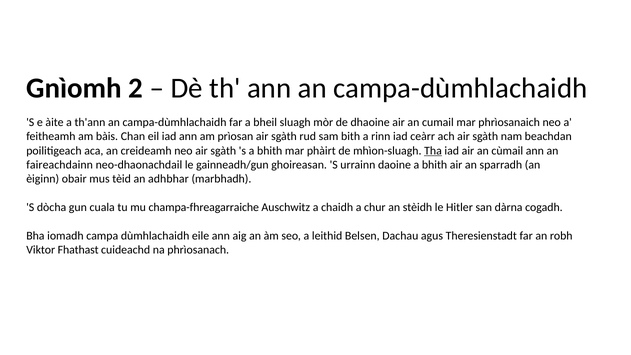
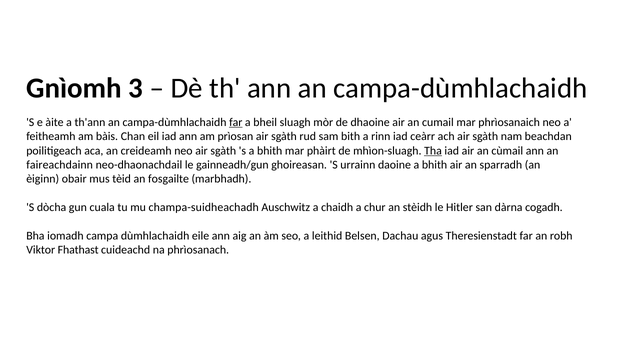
2: 2 -> 3
far at (236, 122) underline: none -> present
adhbhar: adhbhar -> fosgailte
champa-fhreagarraiche: champa-fhreagarraiche -> champa-suidheachadh
